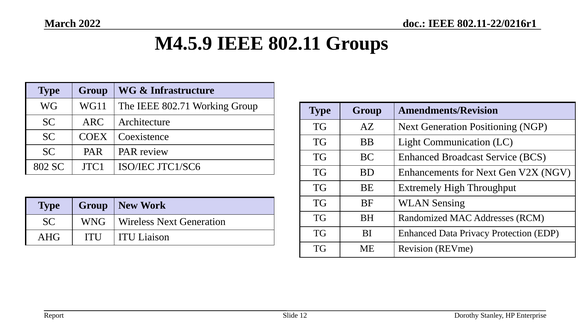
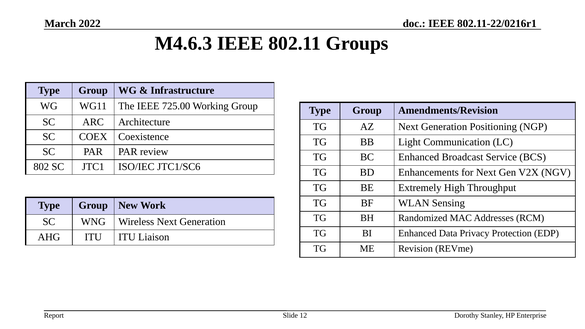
M4.5.9: M4.5.9 -> M4.6.3
802.71: 802.71 -> 725.00
